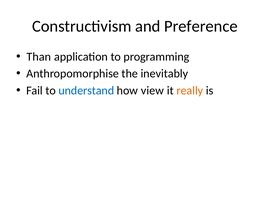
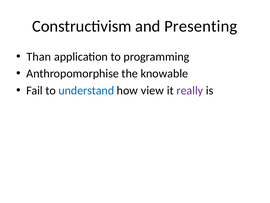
Preference: Preference -> Presenting
inevitably: inevitably -> knowable
really colour: orange -> purple
